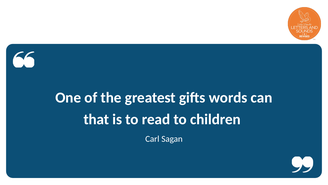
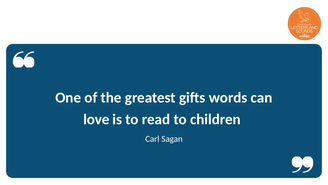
that: that -> love
